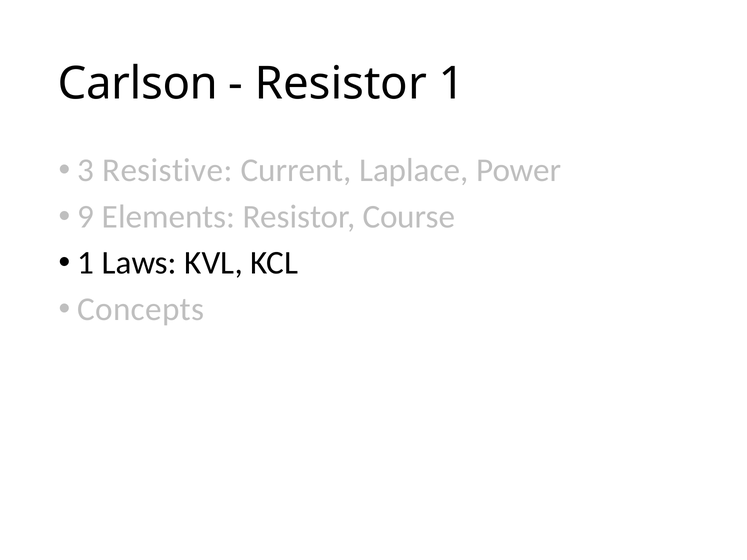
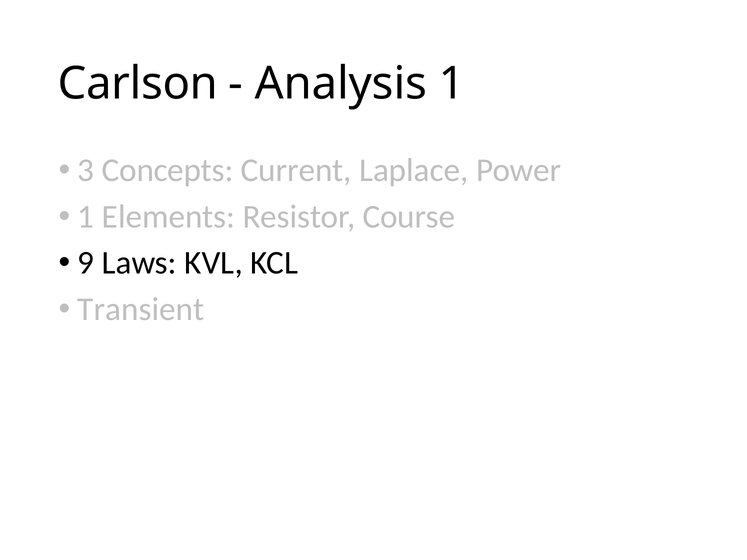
Resistor at (341, 84): Resistor -> Analysis
Resistive: Resistive -> Concepts
9 at (86, 217): 9 -> 1
1 at (86, 263): 1 -> 9
Concepts: Concepts -> Transient
